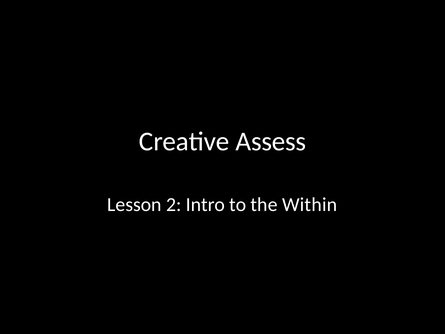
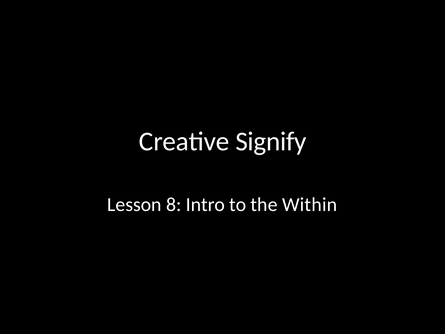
Assess: Assess -> Signify
2: 2 -> 8
